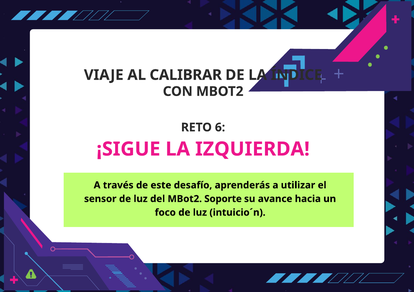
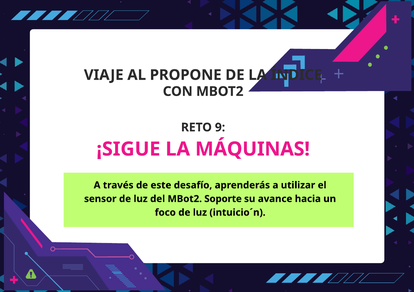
CALIBRAR: CALIBRAR -> PROPONE
6: 6 -> 9
IZQUIERDA: IZQUIERDA -> MÁQUINAS
